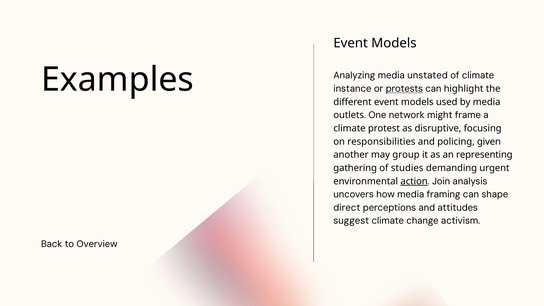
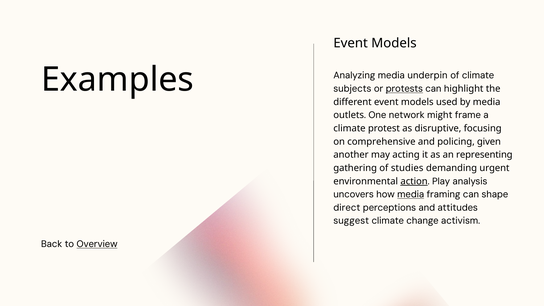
unstated: unstated -> underpin
instance: instance -> subjects
responsibilities: responsibilities -> comprehensive
group: group -> acting
Join: Join -> Play
media at (411, 194) underline: none -> present
Overview underline: none -> present
